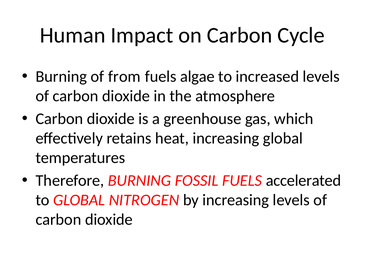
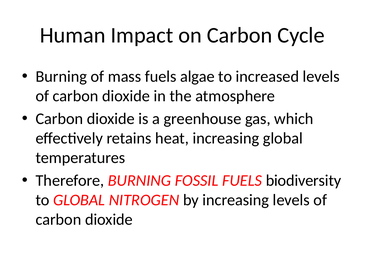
from: from -> mass
accelerated: accelerated -> biodiversity
